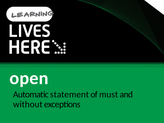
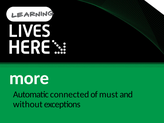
open: open -> more
statement: statement -> connected
